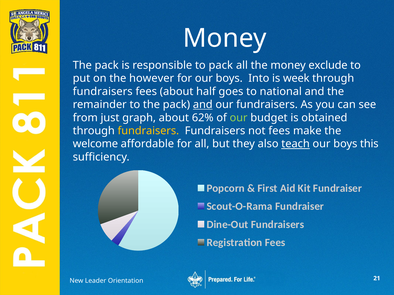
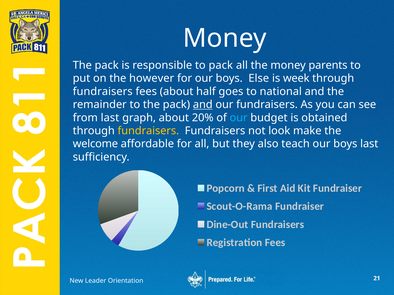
exclude: exclude -> parents
Into: Into -> Else
from just: just -> last
62%: 62% -> 20%
our at (239, 118) colour: light green -> light blue
not fees: fees -> look
teach underline: present -> none
boys this: this -> last
